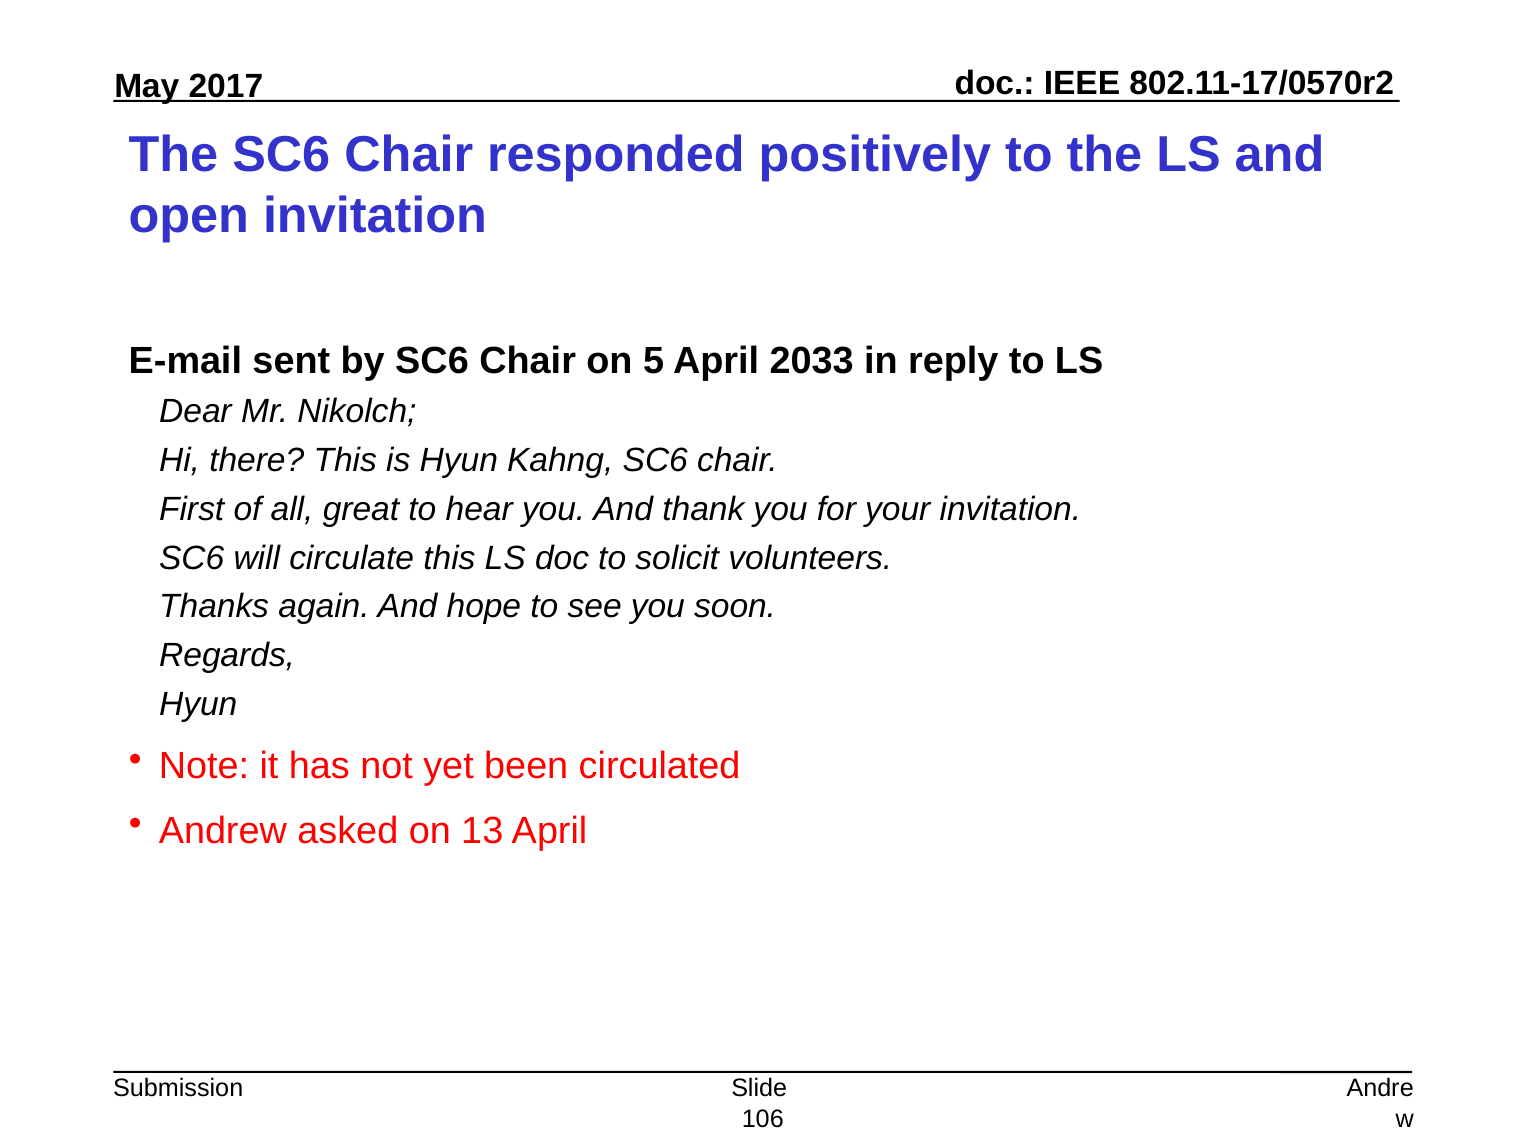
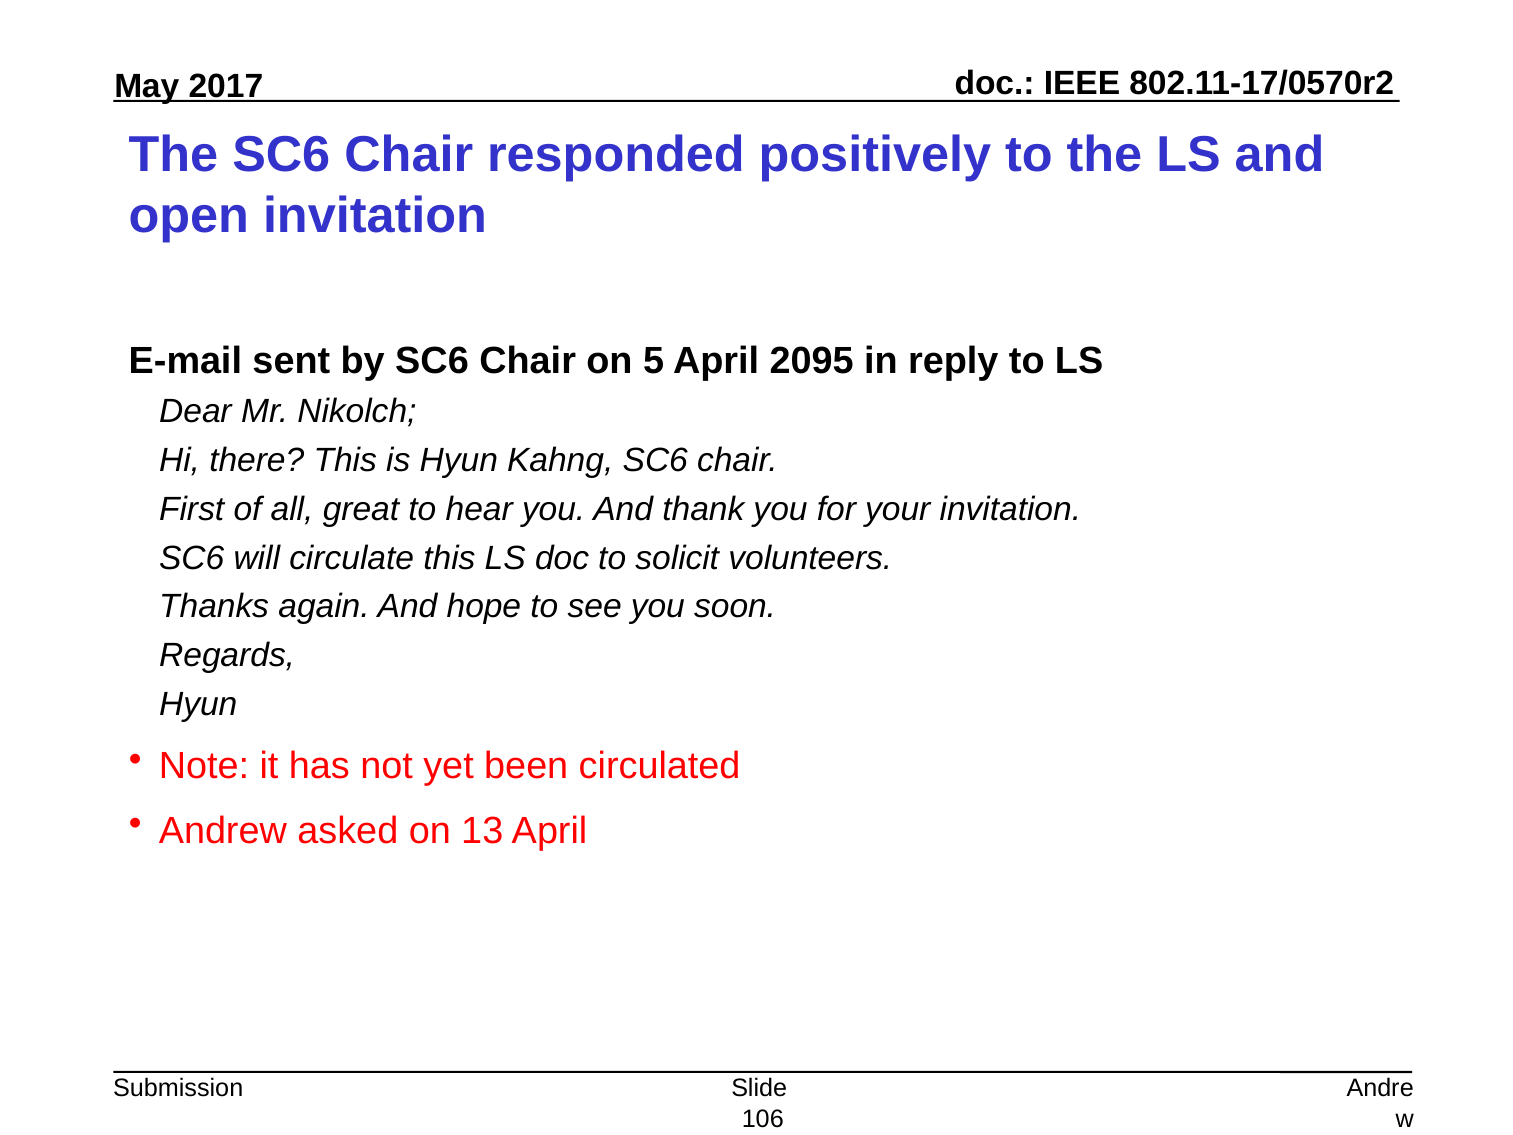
2033: 2033 -> 2095
